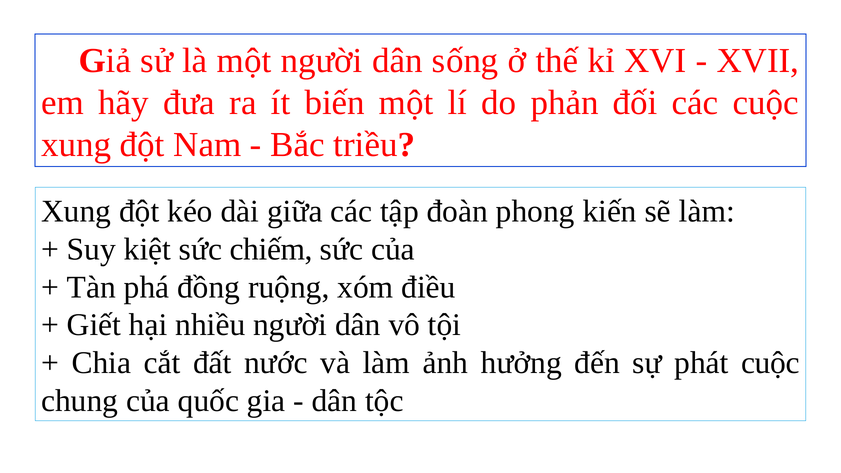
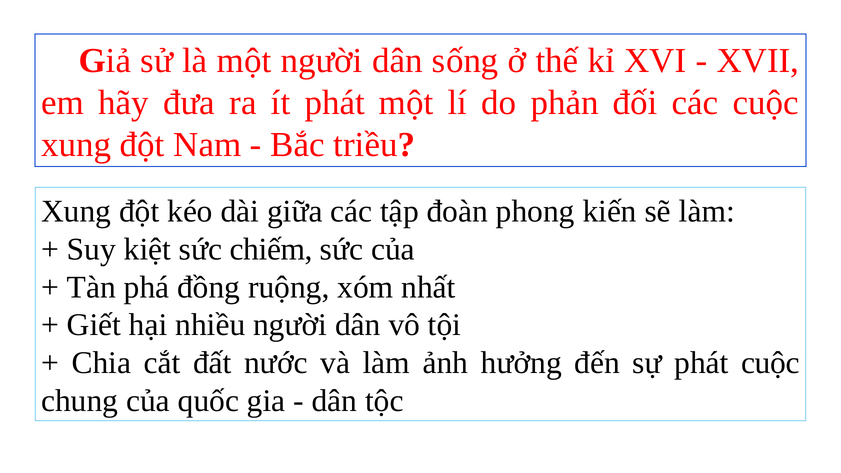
ít biến: biến -> phát
điều: điều -> nhất
